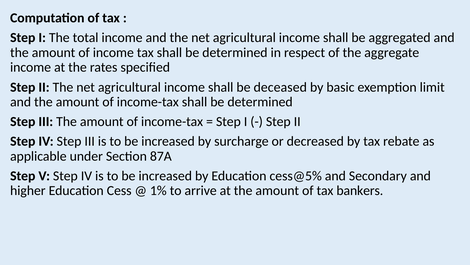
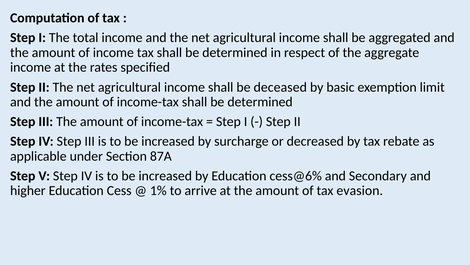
cess@5%: cess@5% -> cess@6%
bankers: bankers -> evasion
